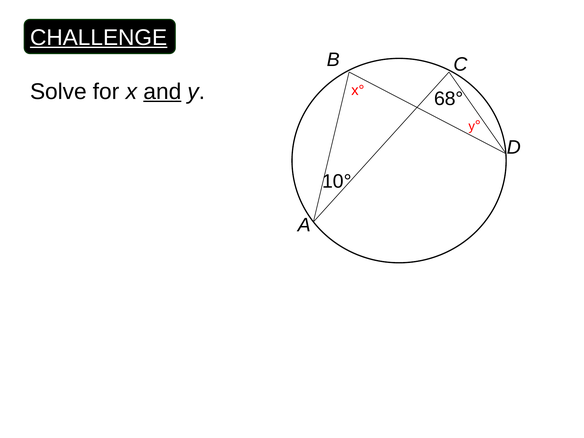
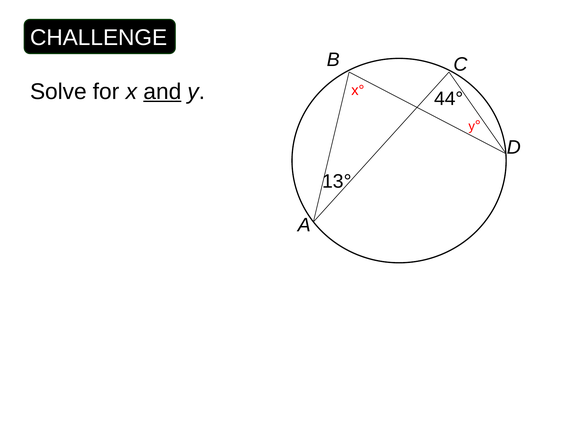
CHALLENGE underline: present -> none
68°: 68° -> 44°
10°: 10° -> 13°
